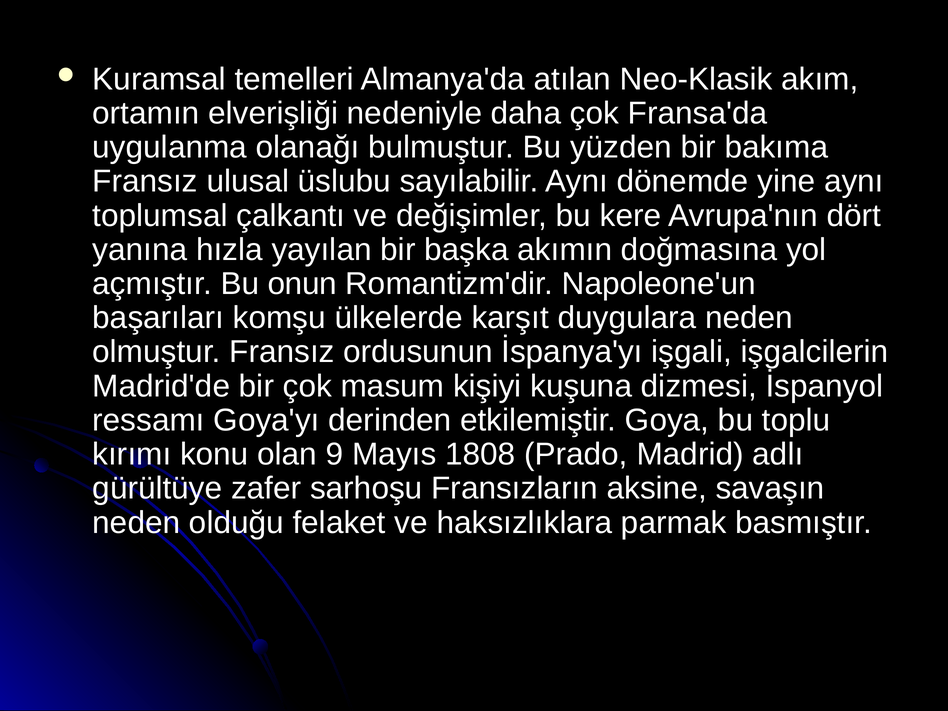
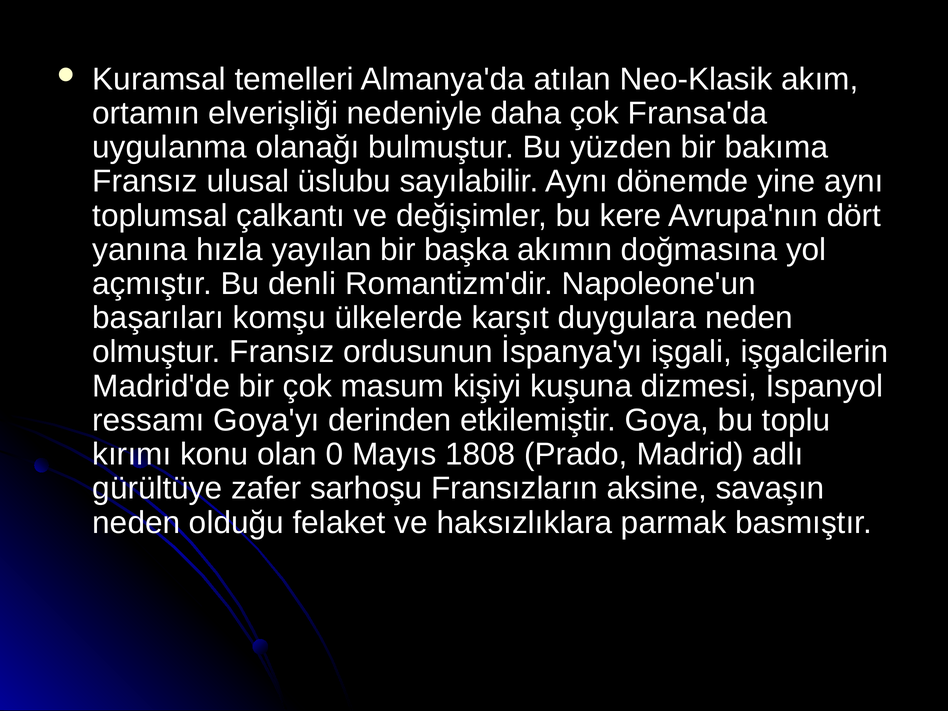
onun: onun -> denli
9: 9 -> 0
